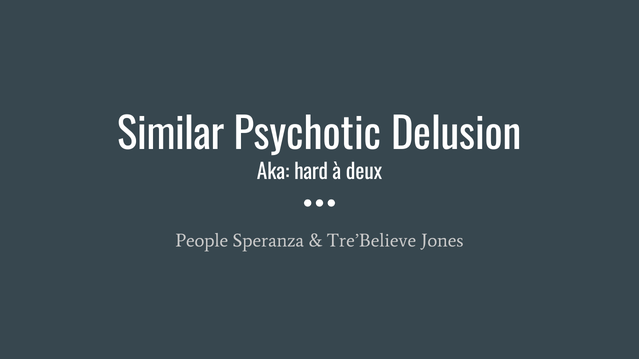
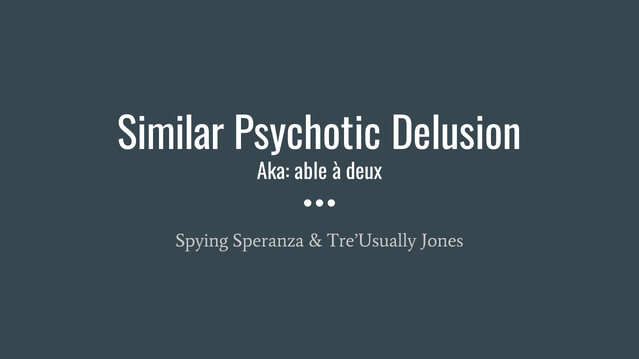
hard: hard -> able
People: People -> Spying
Tre’Believe: Tre’Believe -> Tre’Usually
